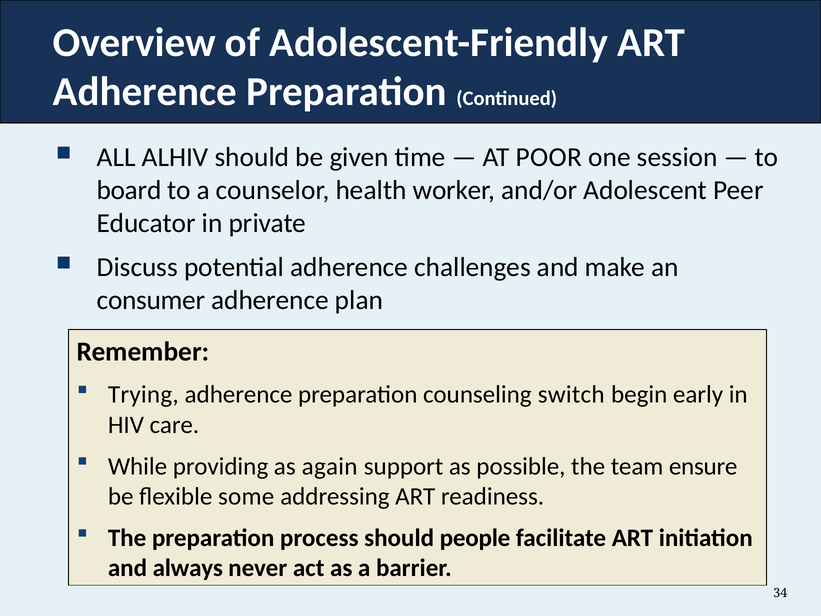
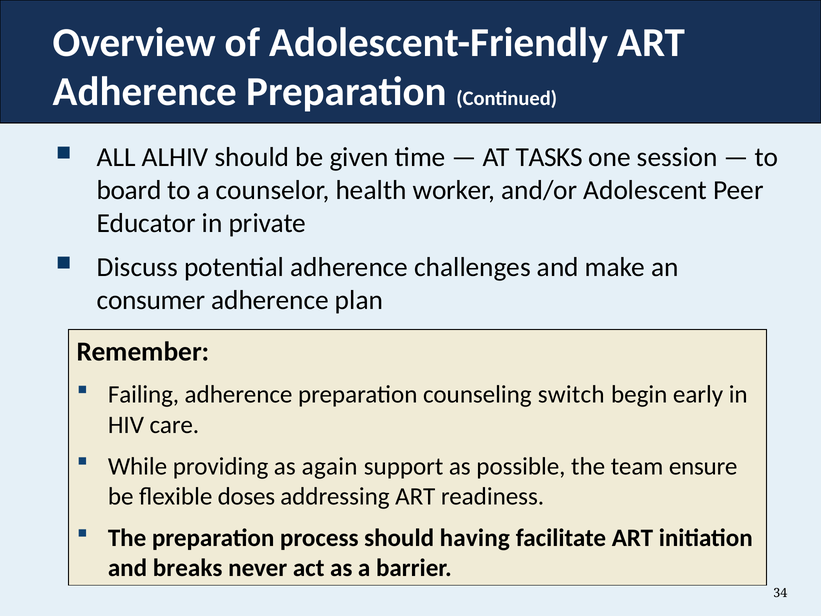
POOR: POOR -> TASKS
Trying: Trying -> Failing
some: some -> doses
people: people -> having
always: always -> breaks
